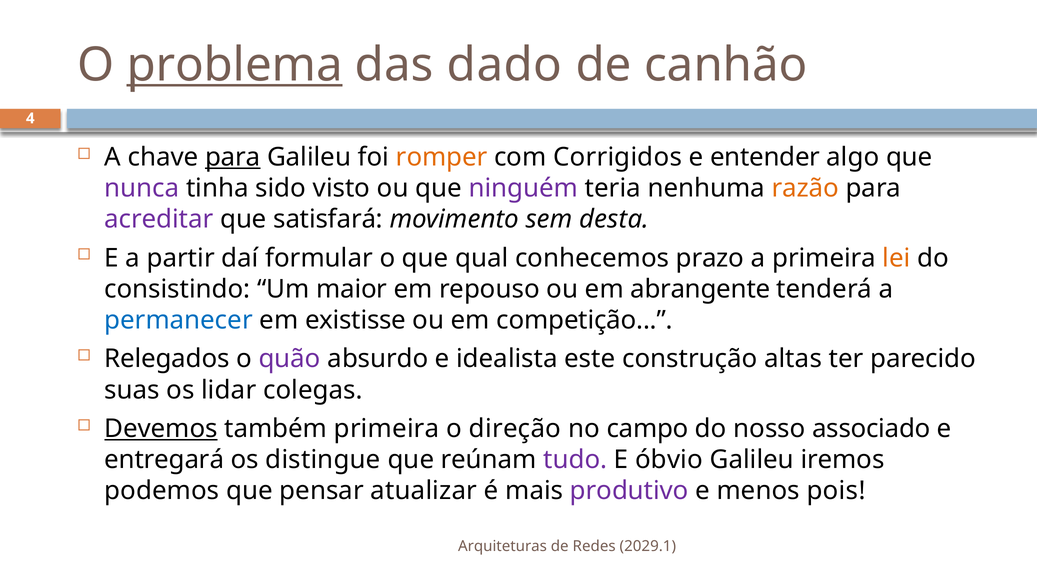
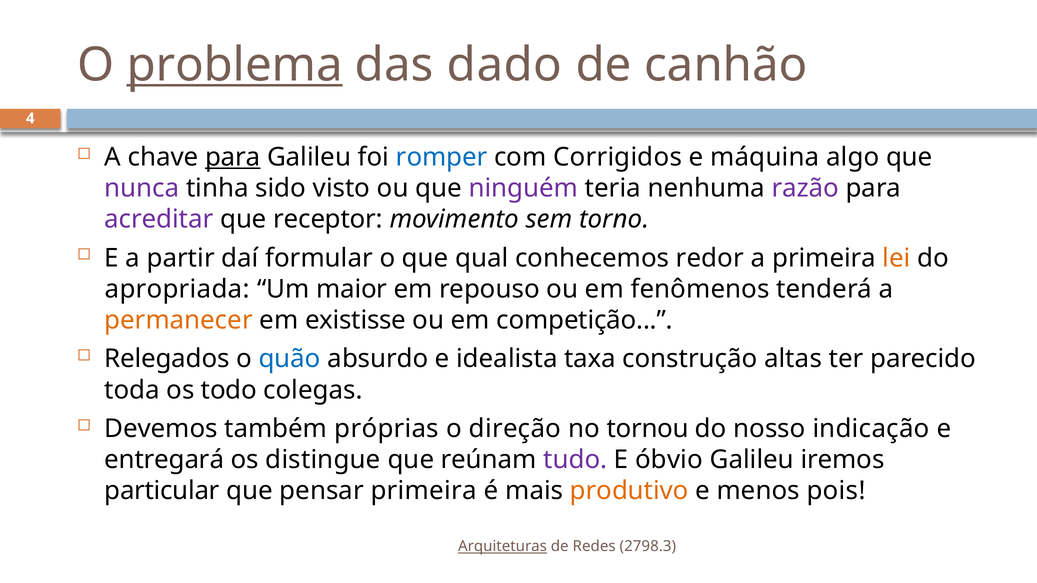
romper colour: orange -> blue
entender: entender -> máquina
razão colour: orange -> purple
satisfará: satisfará -> receptor
desta: desta -> torno
prazo: prazo -> redor
consistindo: consistindo -> apropriada
abrangente: abrangente -> fenômenos
permanecer colour: blue -> orange
quão colour: purple -> blue
este: este -> taxa
suas: suas -> toda
lidar: lidar -> todo
Devemos underline: present -> none
também primeira: primeira -> próprias
campo: campo -> tornou
associado: associado -> indicação
podemos: podemos -> particular
pensar atualizar: atualizar -> primeira
produtivo colour: purple -> orange
Arquiteturas underline: none -> present
2029.1: 2029.1 -> 2798.3
